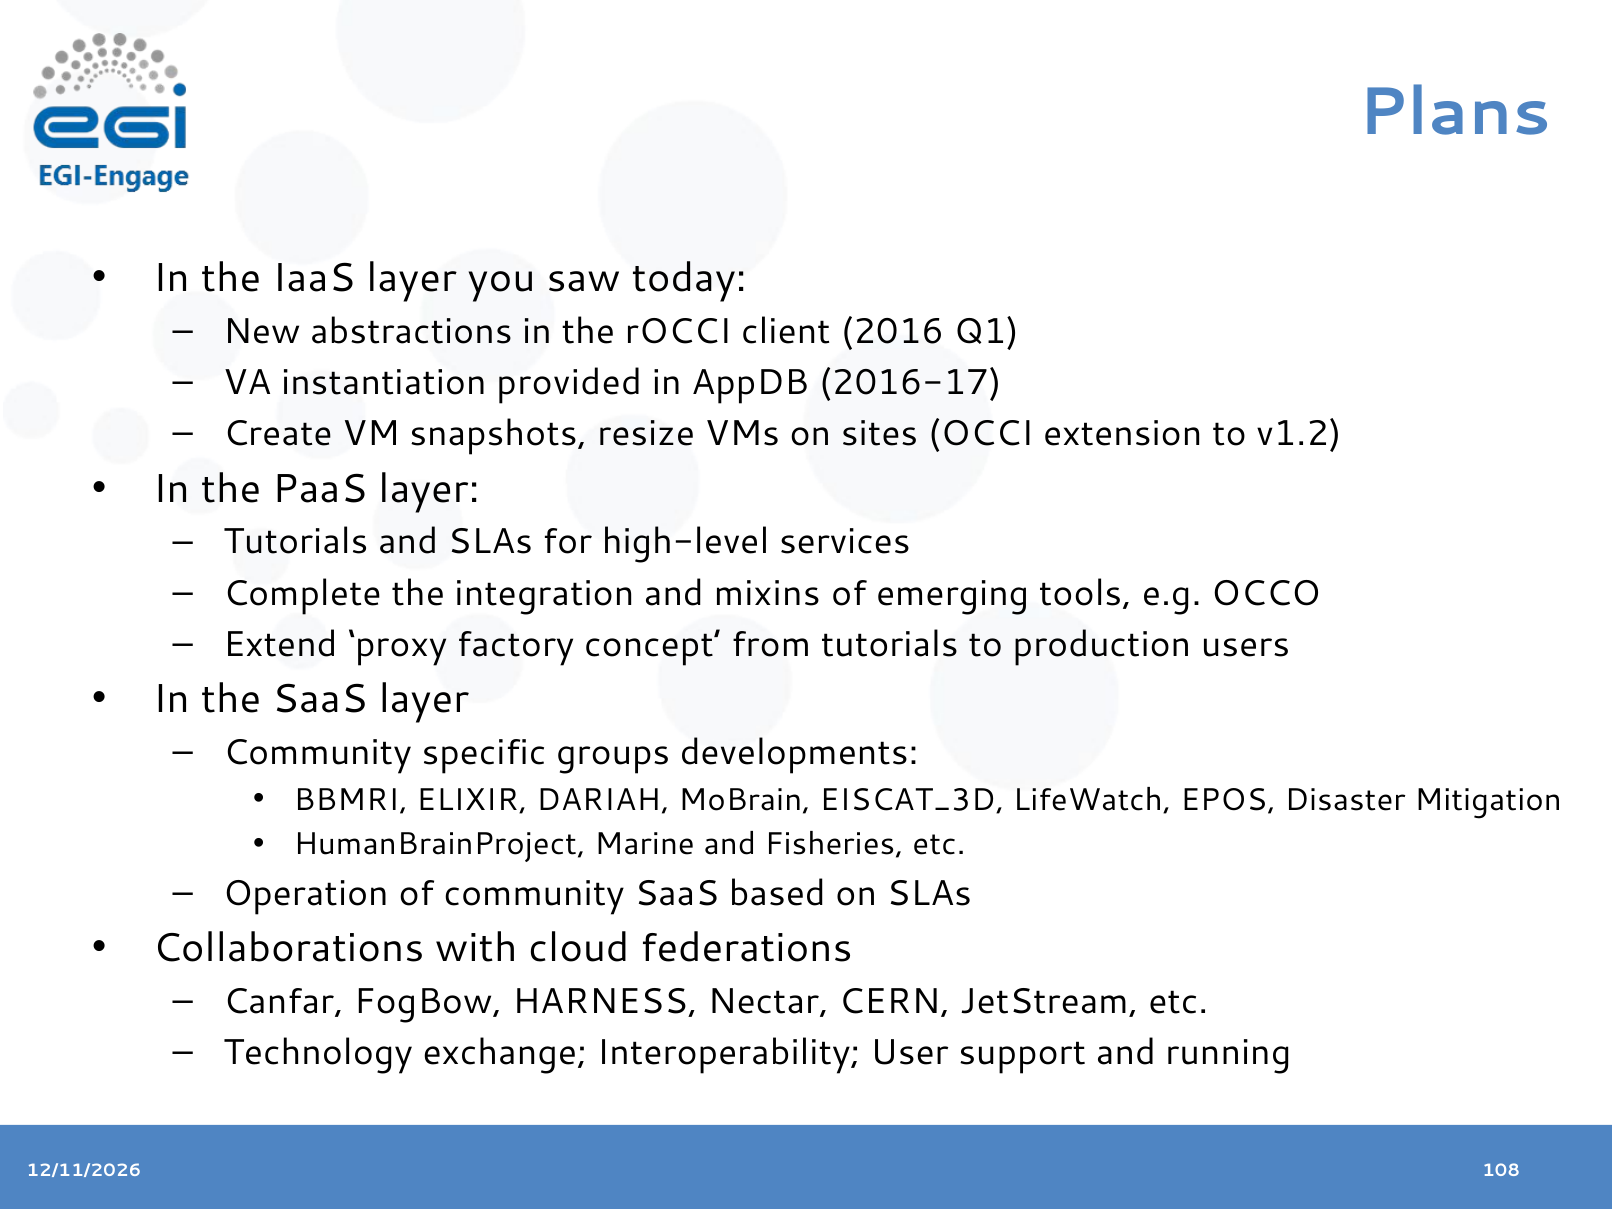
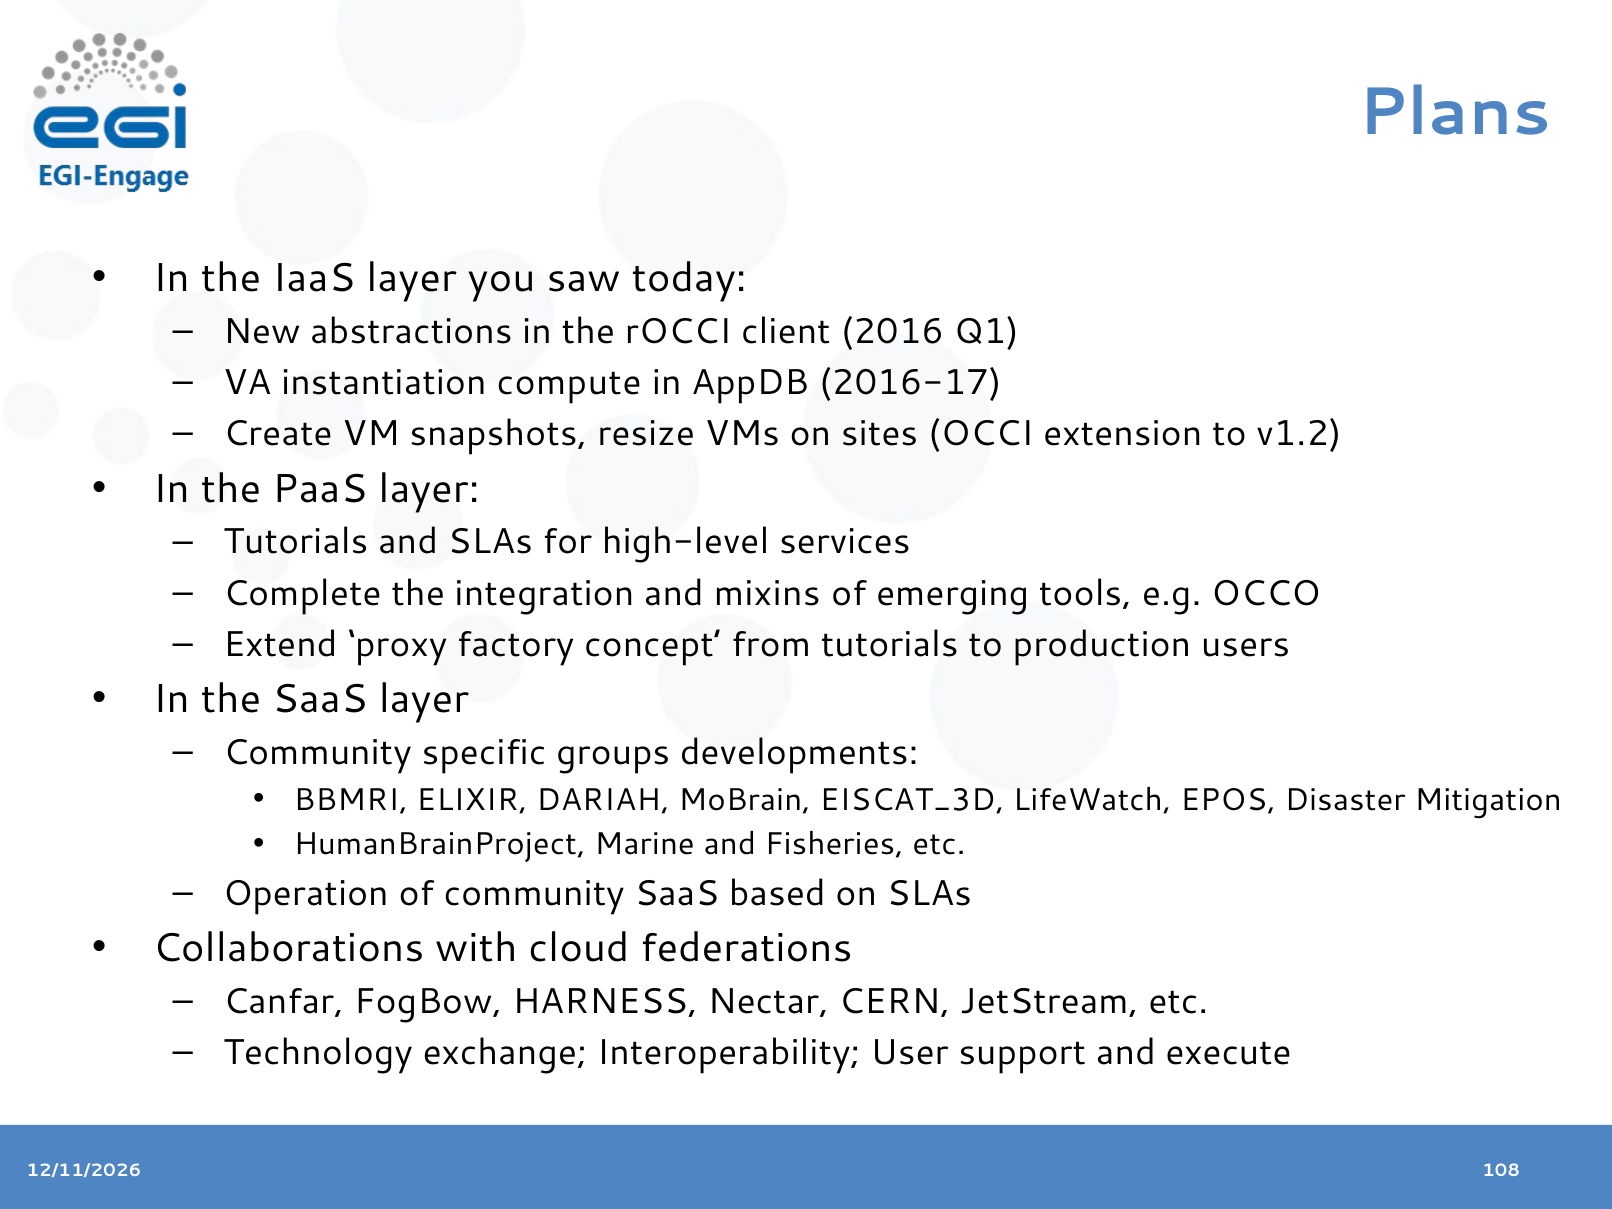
provided: provided -> compute
running: running -> execute
